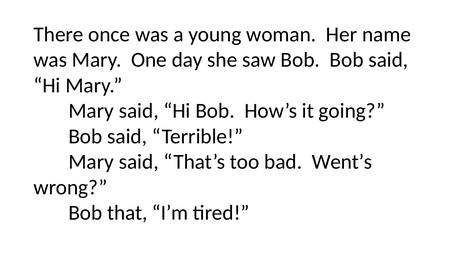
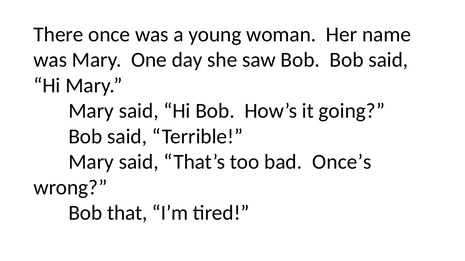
Went’s: Went’s -> Once’s
